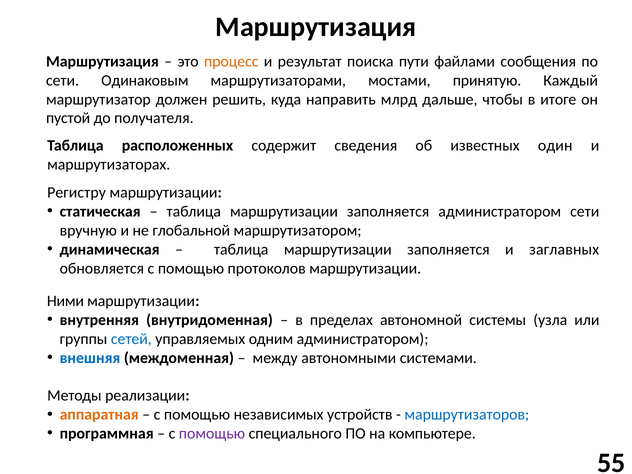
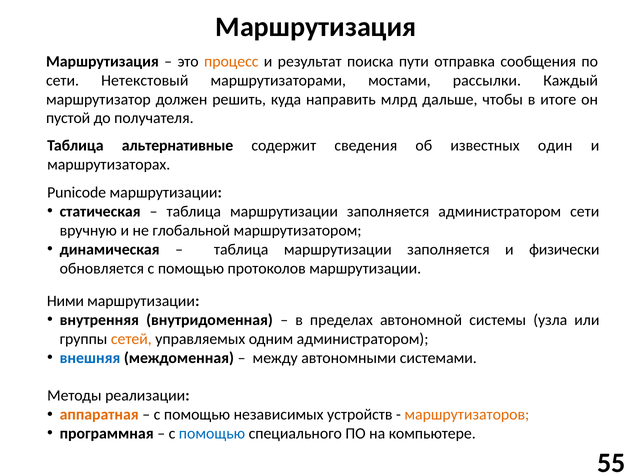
файлами: файлами -> отправка
Одинаковым: Одинаковым -> Нетекстовый
принятую: принятую -> рассылки
расположенных: расположенных -> альтернативные
Регистру: Регистру -> Punicode
заглавных: заглавных -> физически
сетей colour: blue -> orange
маршрутизаторов colour: blue -> orange
помощью at (212, 434) colour: purple -> blue
